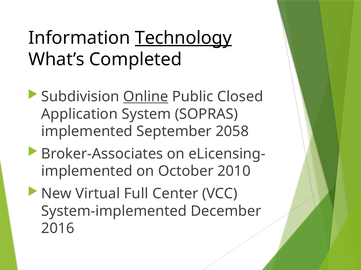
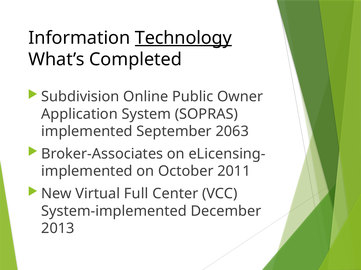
Online underline: present -> none
Closed: Closed -> Owner
2058: 2058 -> 2063
2010: 2010 -> 2011
2016: 2016 -> 2013
